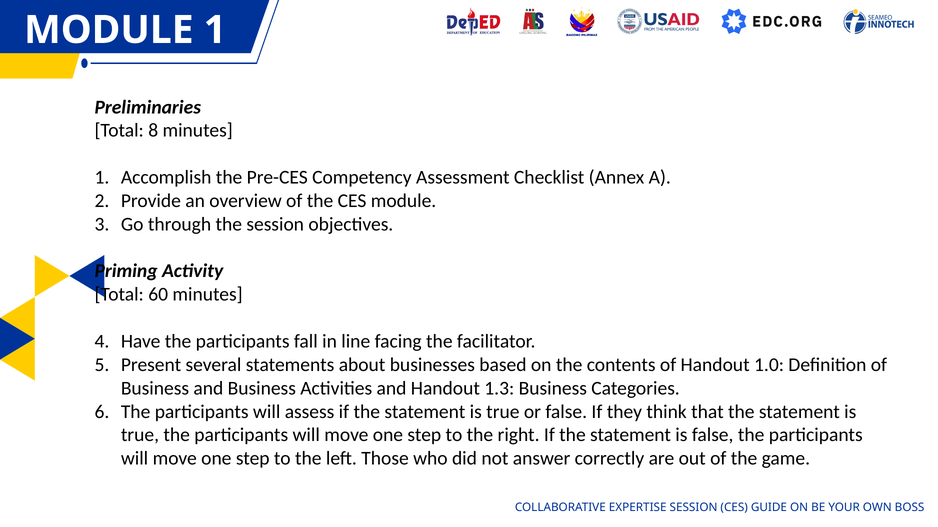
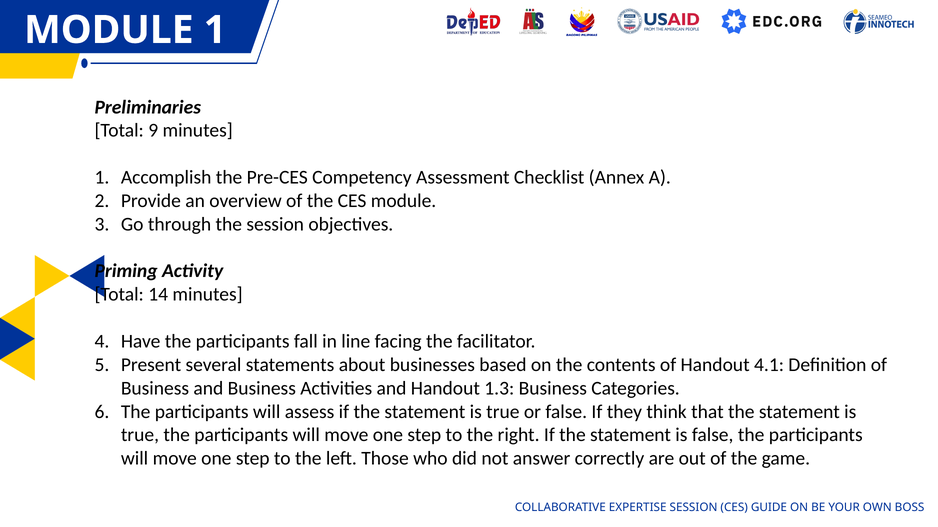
8: 8 -> 9
60: 60 -> 14
1.0: 1.0 -> 4.1
